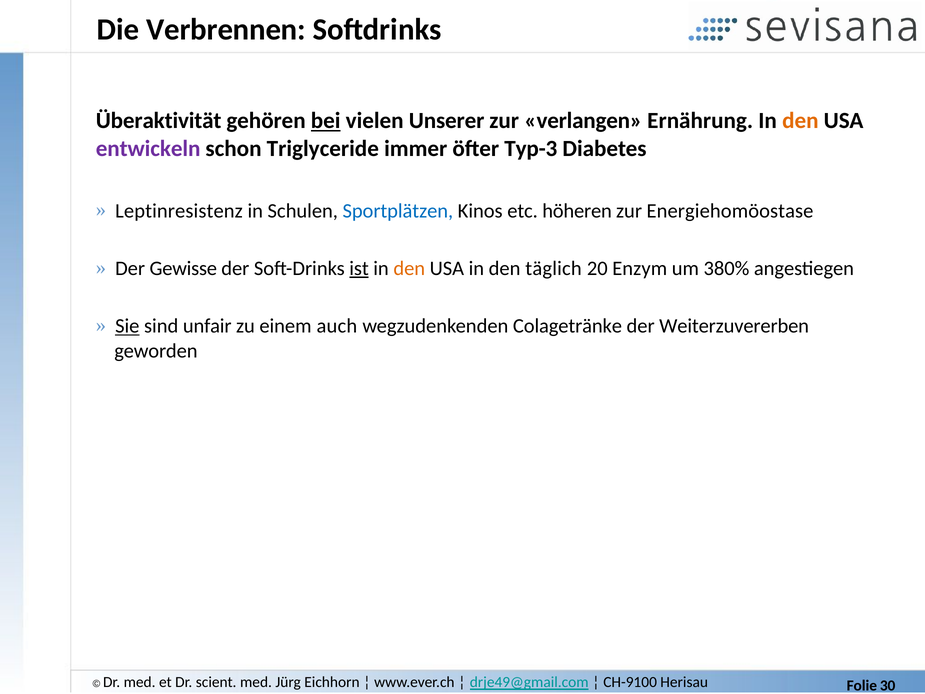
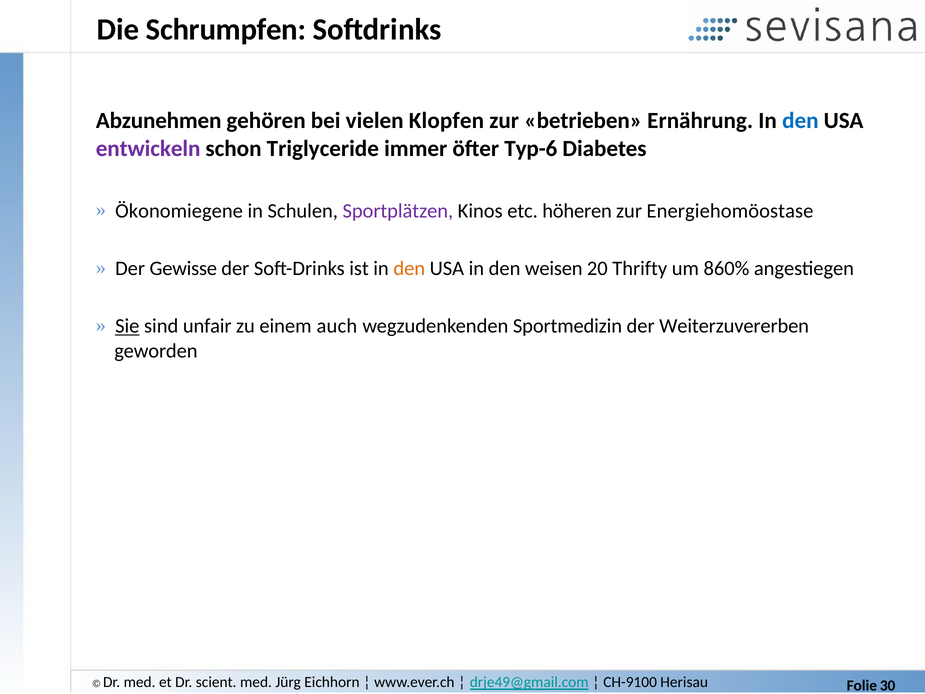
Verbrennen: Verbrennen -> Schrumpfen
Überaktivität: Überaktivität -> Abzunehmen
bei underline: present -> none
Unserer: Unserer -> Klopfen
verlangen: verlangen -> betrieben
den at (800, 121) colour: orange -> blue
Typ-3: Typ-3 -> Typ-6
Leptinresistenz: Leptinresistenz -> Ökonomiegene
Sportplätzen colour: blue -> purple
ist underline: present -> none
täglich: täglich -> weisen
Enzym: Enzym -> Thrifty
380%: 380% -> 860%
Colagetränke: Colagetränke -> Sportmedizin
